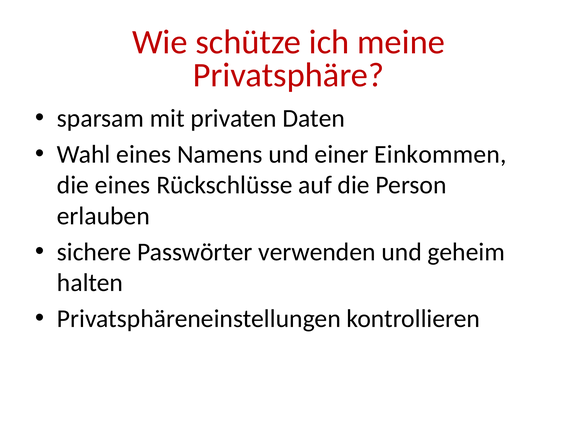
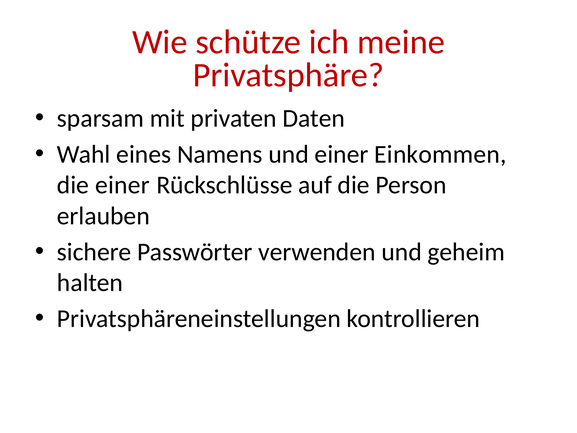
die eines: eines -> einer
